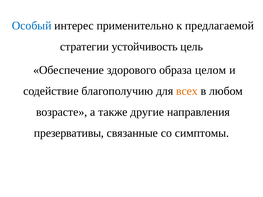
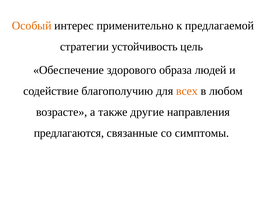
Особый colour: blue -> orange
целом: целом -> людей
презервативы: презервативы -> предлагаются
